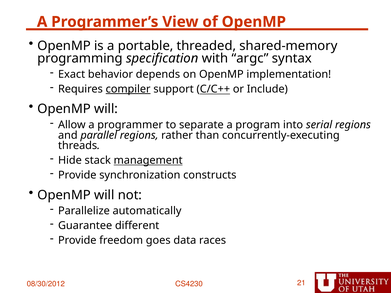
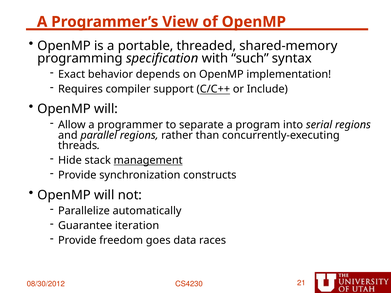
argc: argc -> such
compiler underline: present -> none
different: different -> iteration
